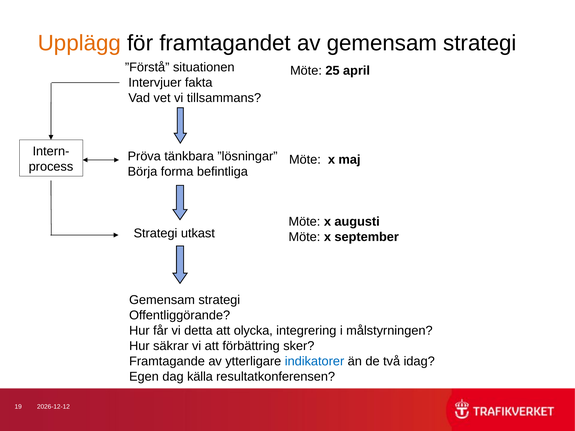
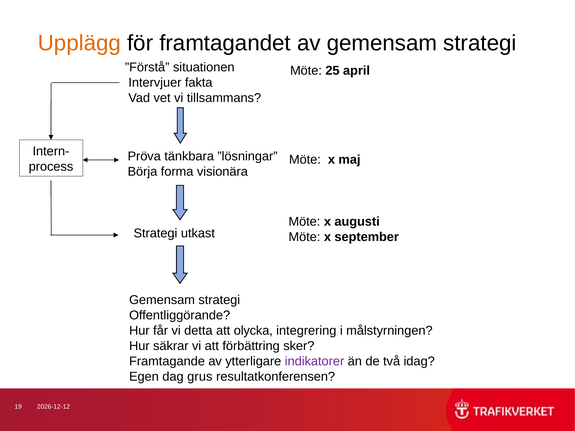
befintliga: befintliga -> visionära
indikatorer colour: blue -> purple
källa: källa -> grus
